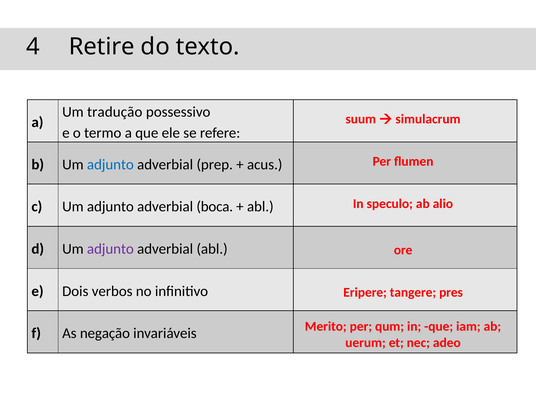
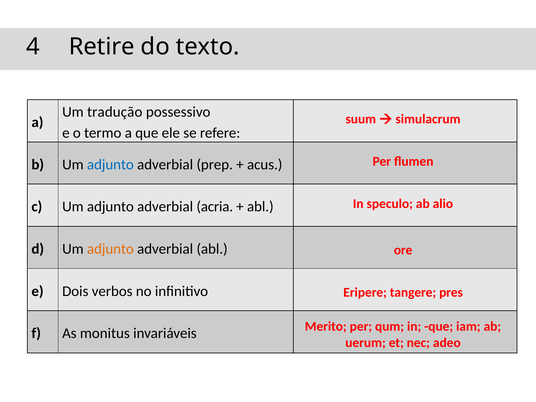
boca: boca -> acria
adjunto at (110, 249) colour: purple -> orange
negação: negação -> monitus
